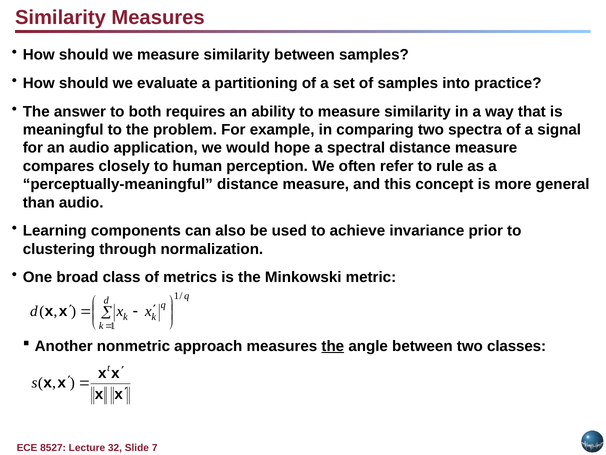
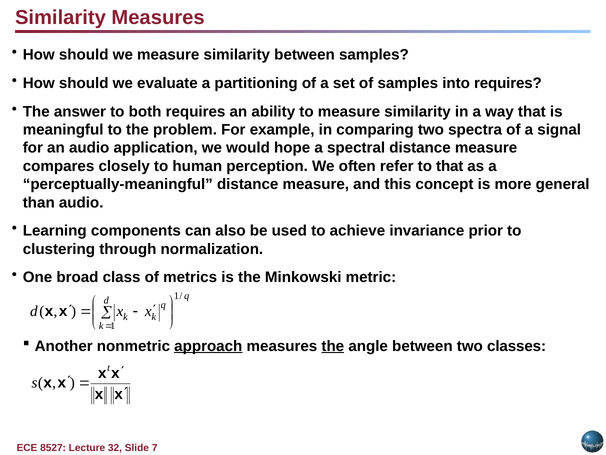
into practice: practice -> requires
to rule: rule -> that
approach underline: none -> present
